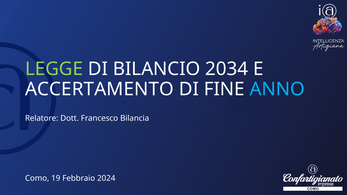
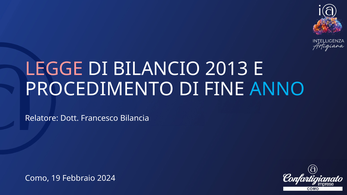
LEGGE colour: light green -> pink
2034: 2034 -> 2013
ACCERTAMENTO: ACCERTAMENTO -> PROCEDIMENTO
